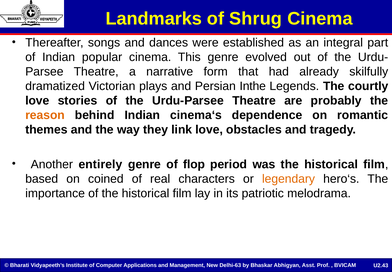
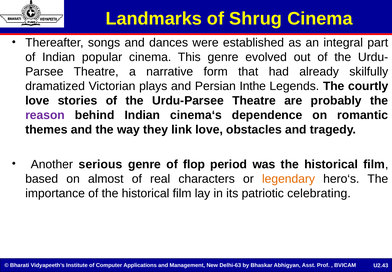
reason colour: orange -> purple
entirely: entirely -> serious
coined: coined -> almost
melodrama: melodrama -> celebrating
